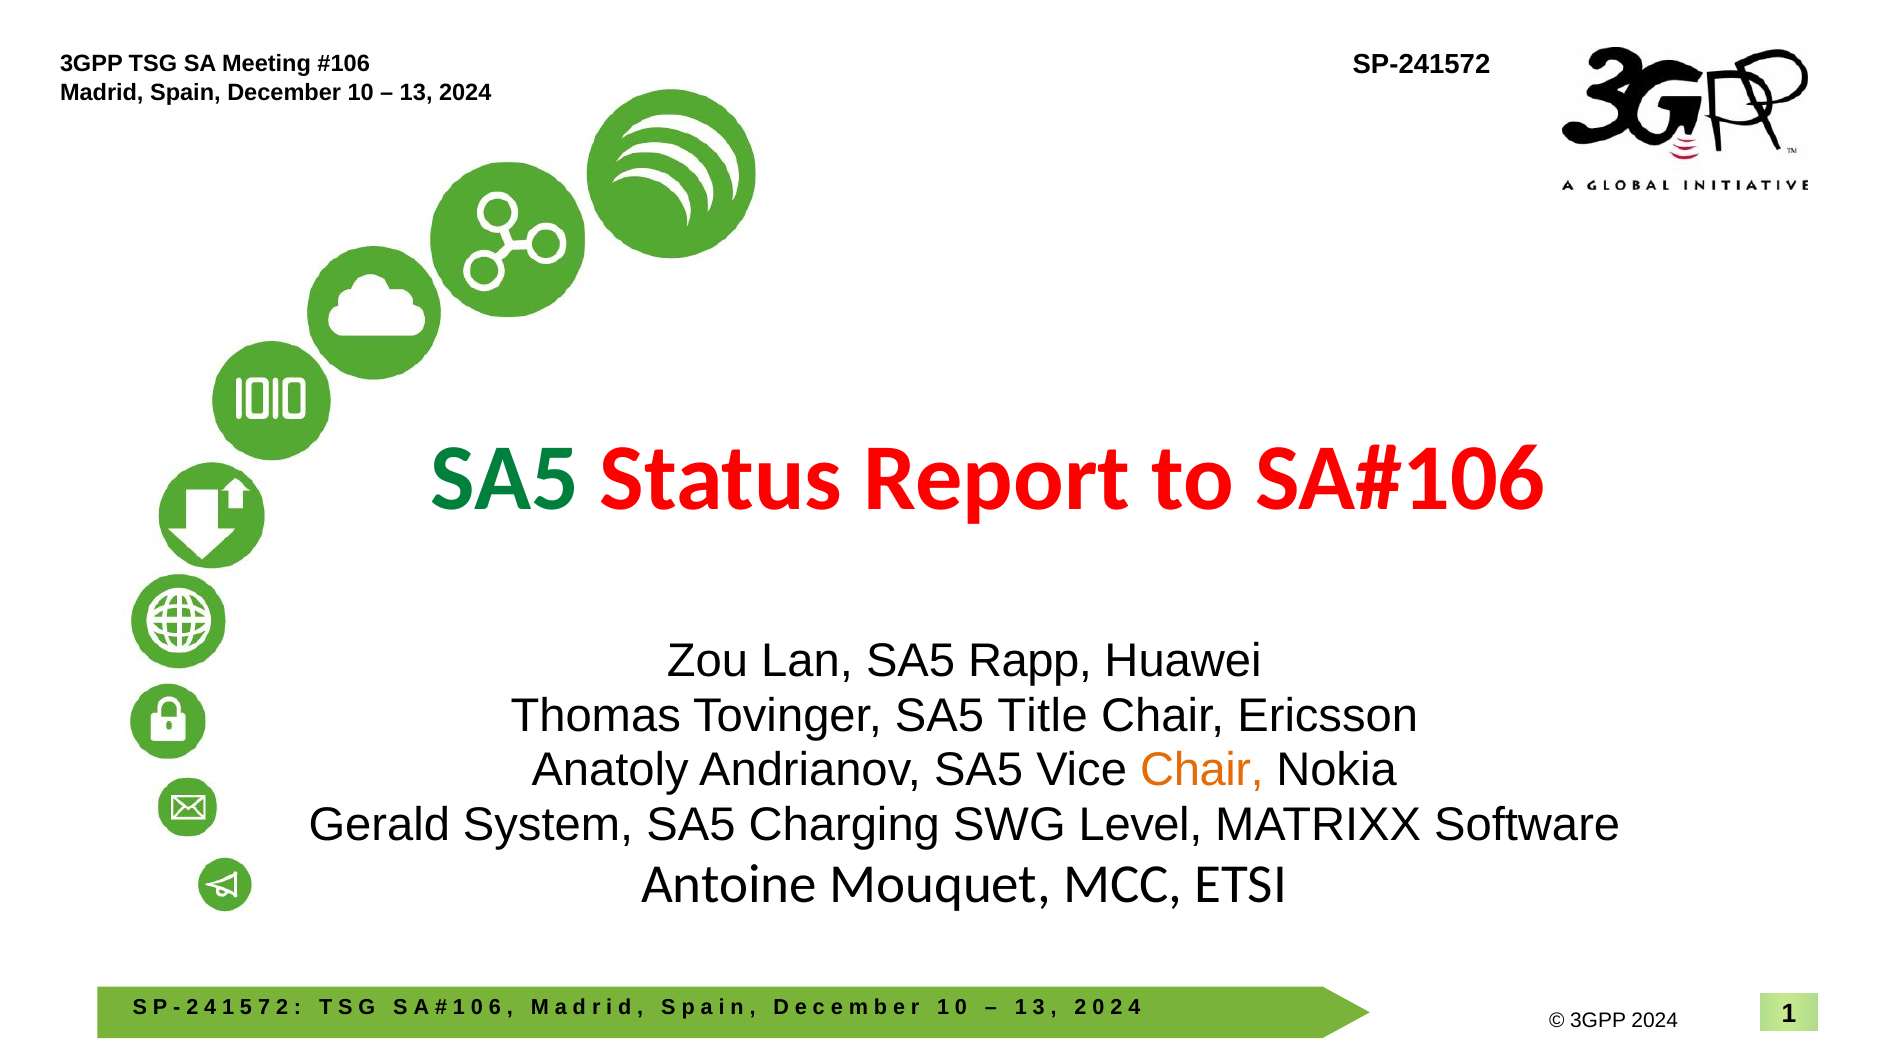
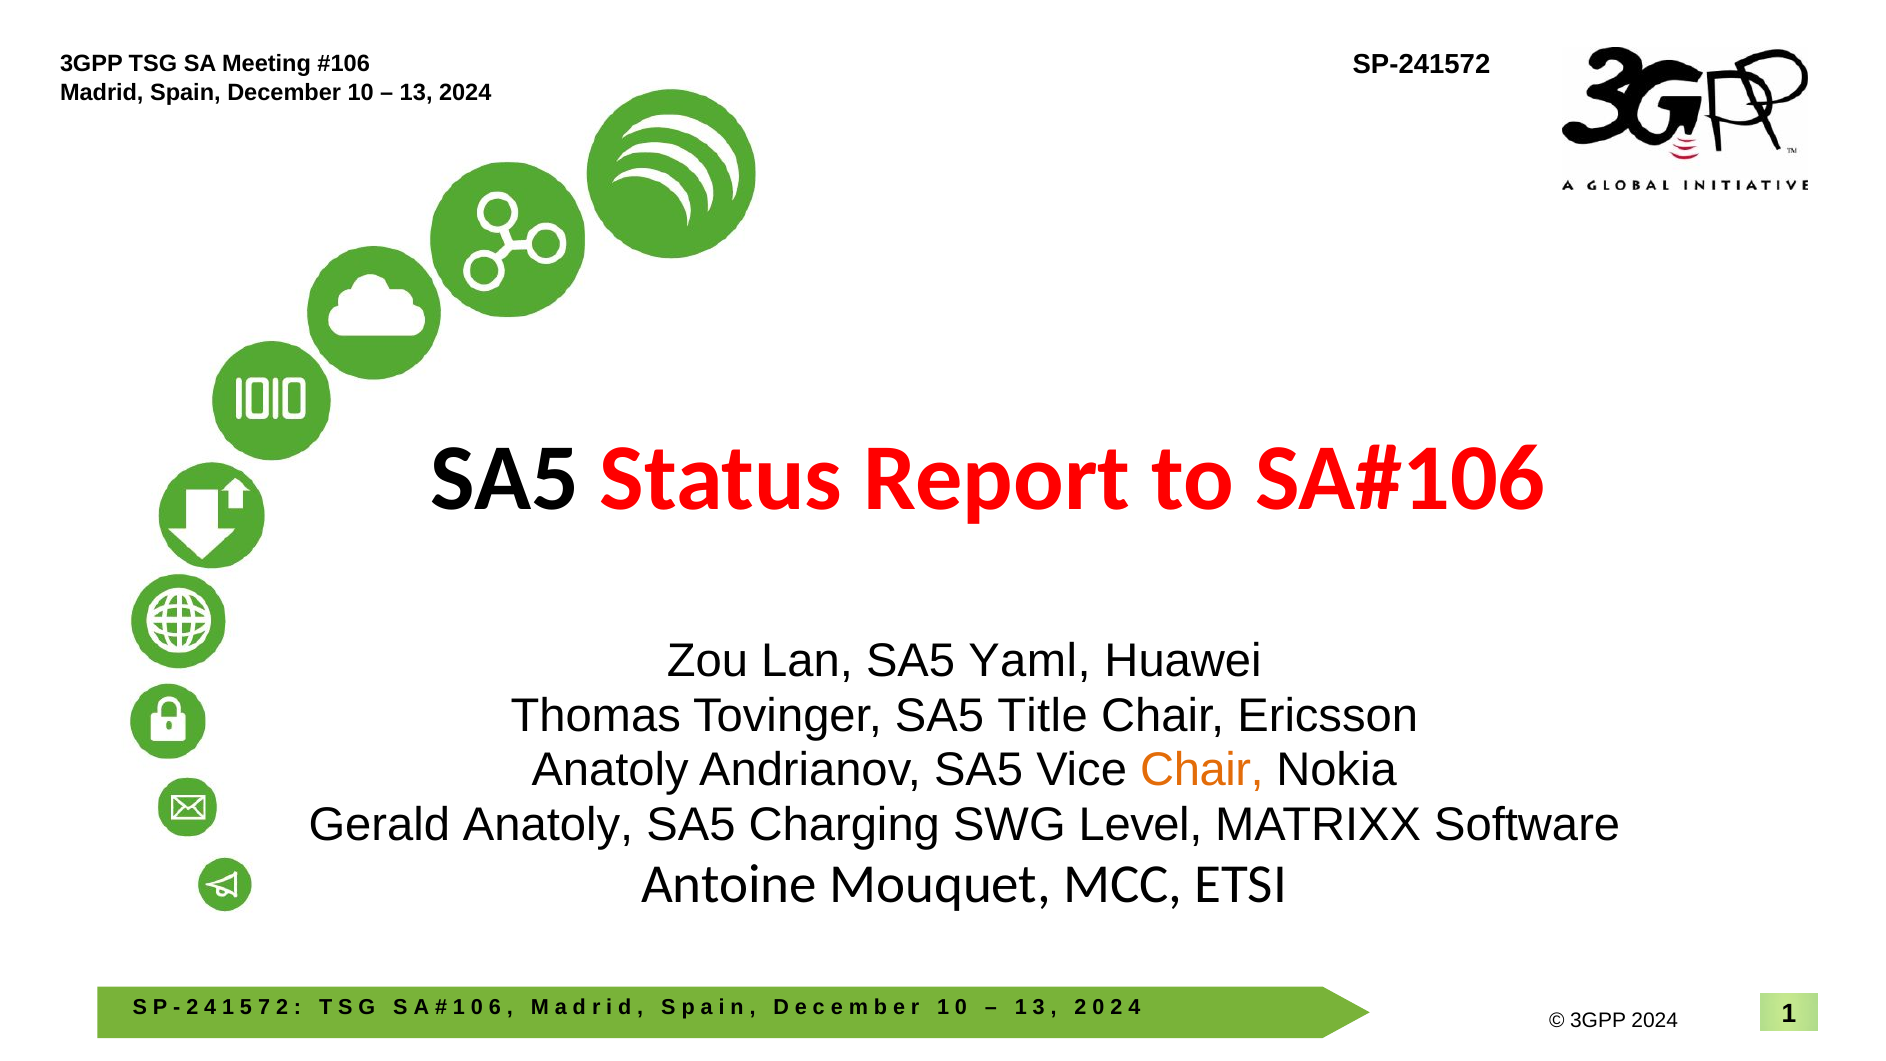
SA5 at (505, 478) colour: green -> black
Rapp: Rapp -> Yaml
Gerald System: System -> Anatoly
